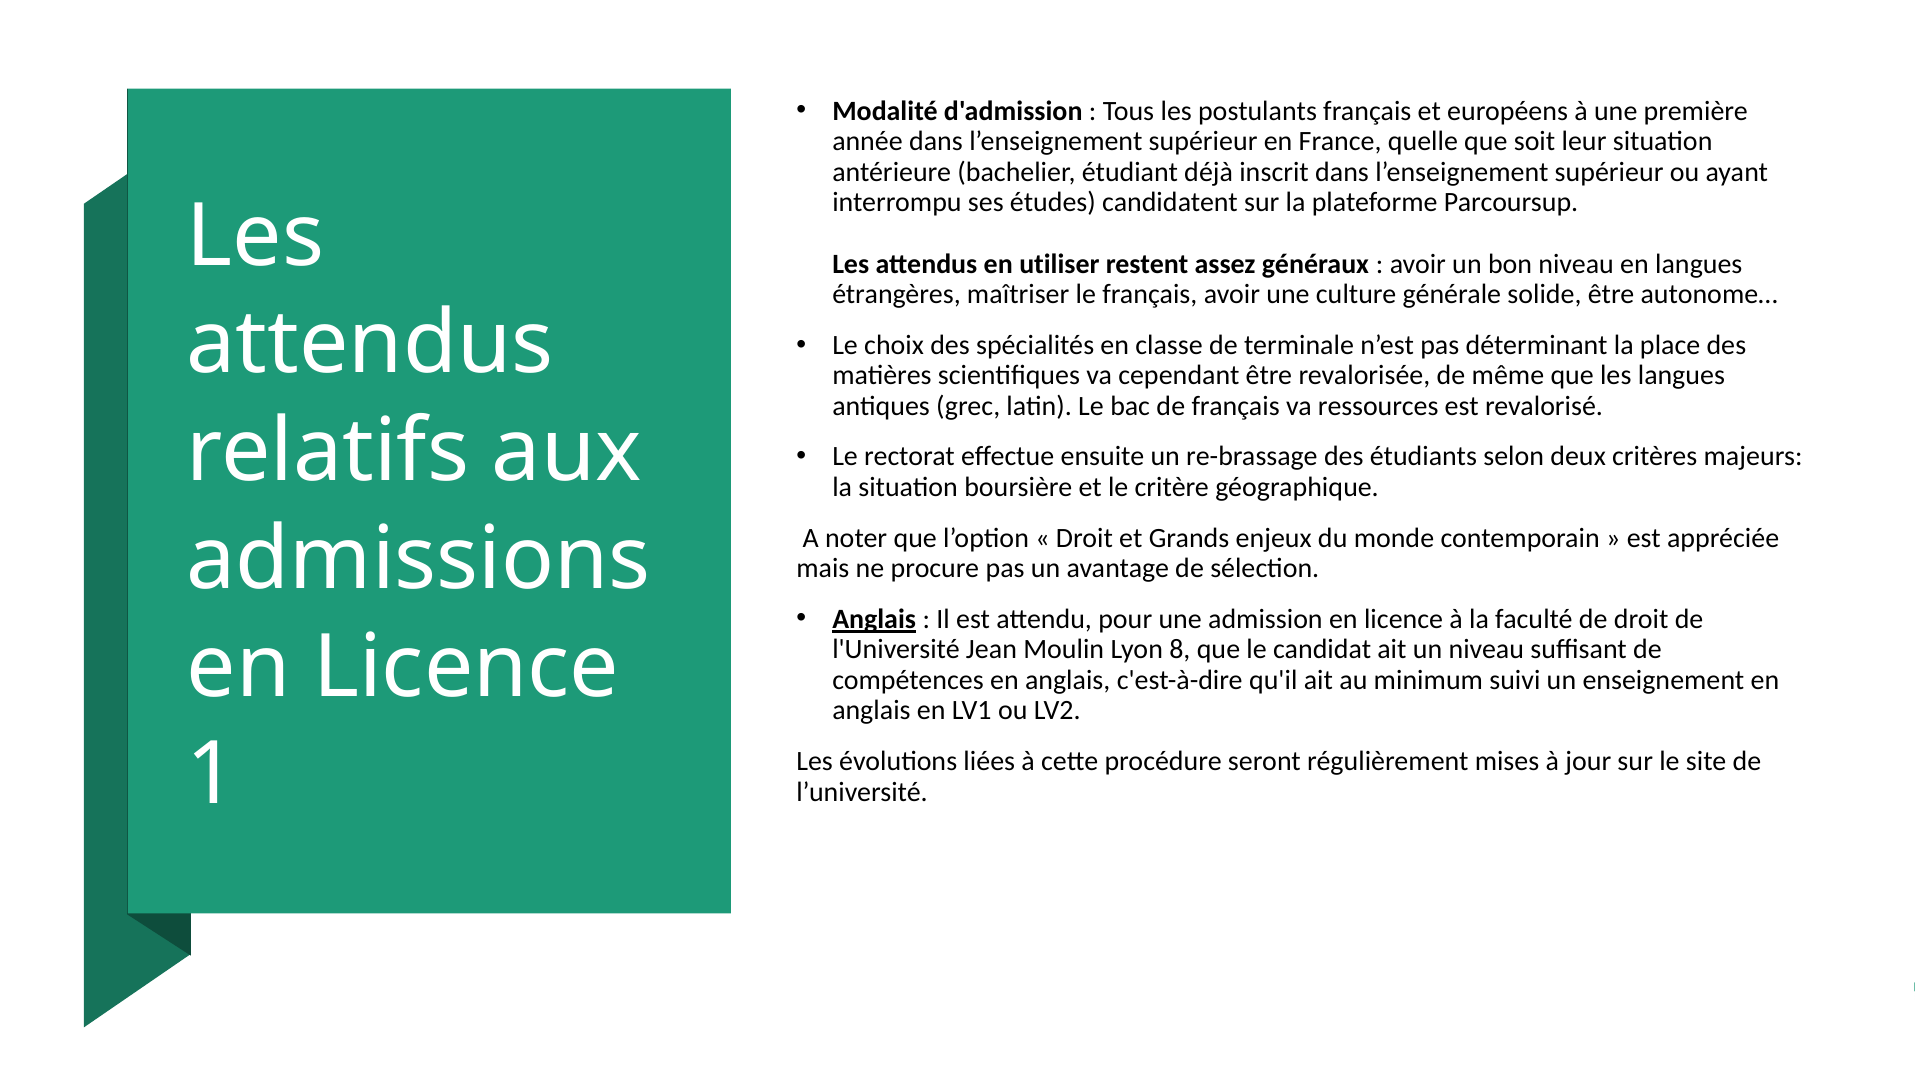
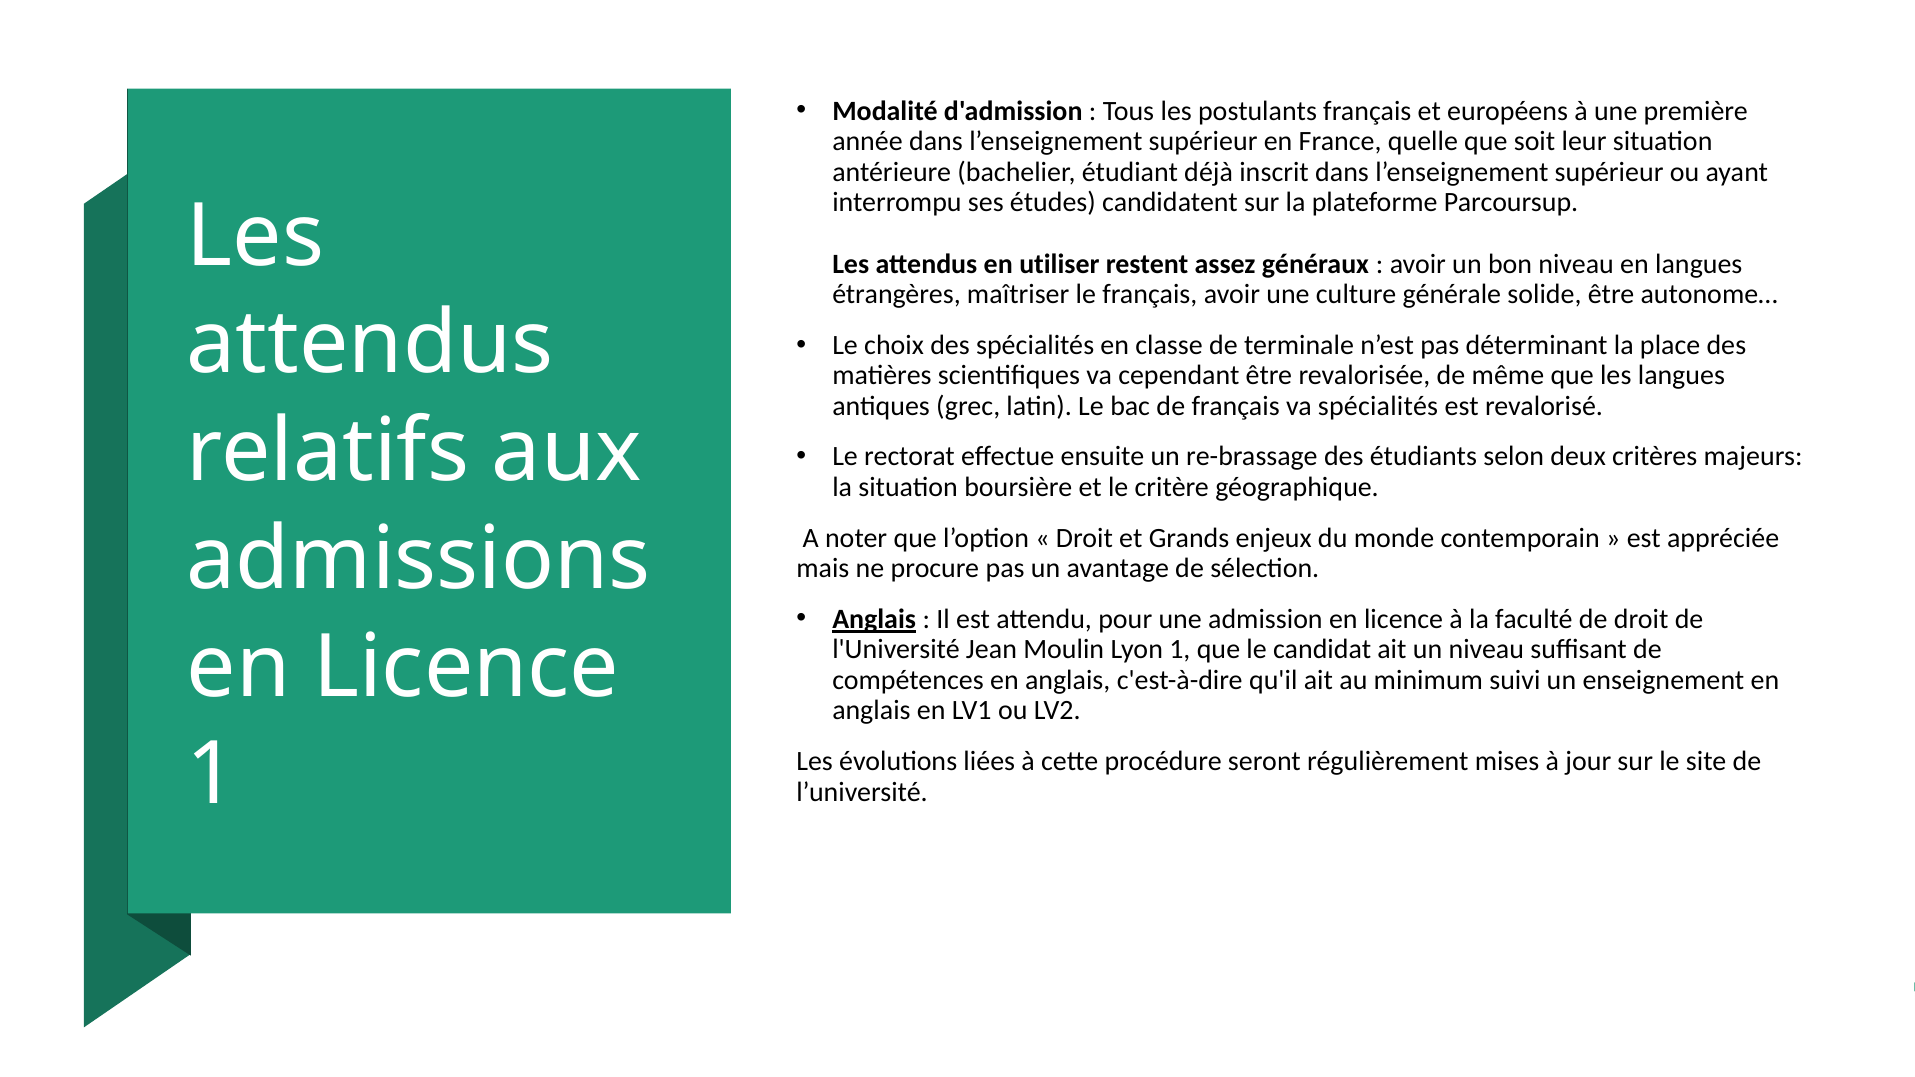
va ressources: ressources -> spécialités
Lyon 8: 8 -> 1
